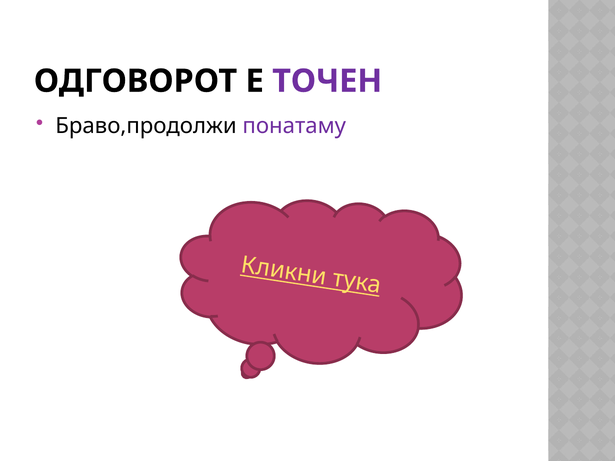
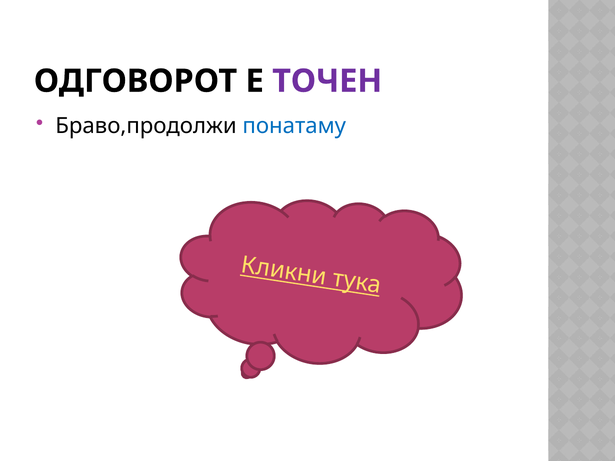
понатаму colour: purple -> blue
